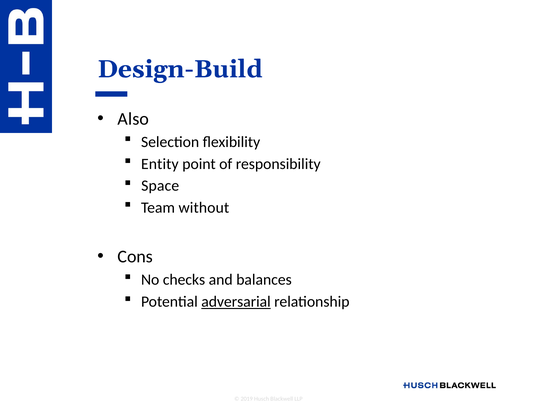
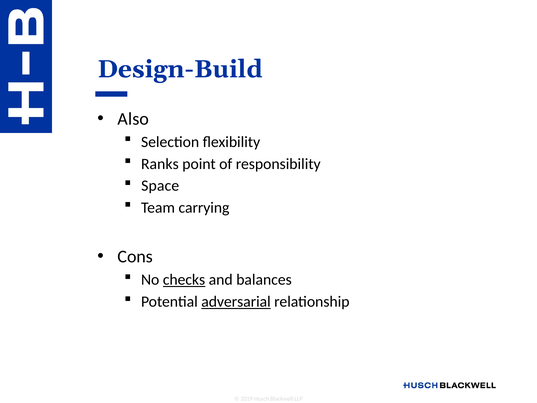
Entity: Entity -> Ranks
without: without -> carrying
checks underline: none -> present
